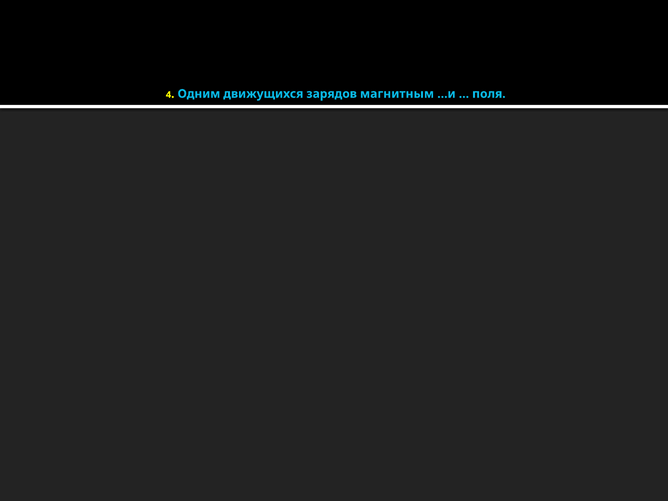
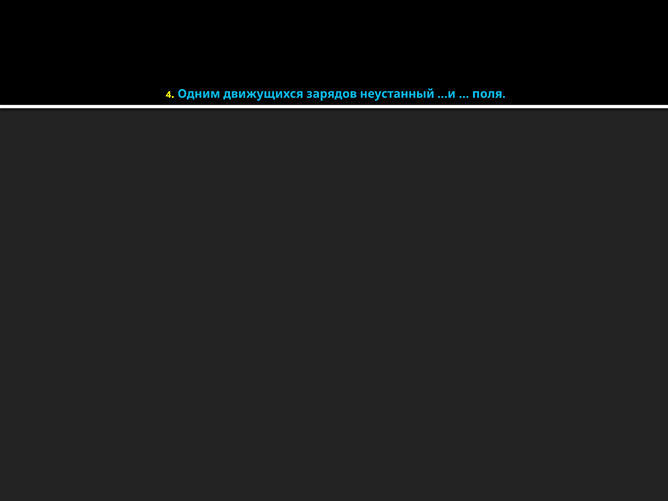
магнитным: магнитным -> неустанный
